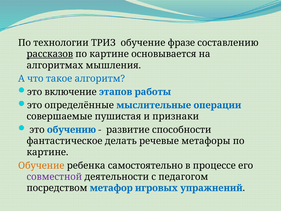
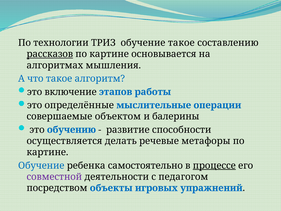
обучение фразе: фразе -> такое
пушистая: пушистая -> объектом
признаки: признаки -> балерины
фантастическое: фантастическое -> осуществляется
Обучение at (41, 165) colour: orange -> blue
процессе underline: none -> present
метафор: метафор -> объекты
